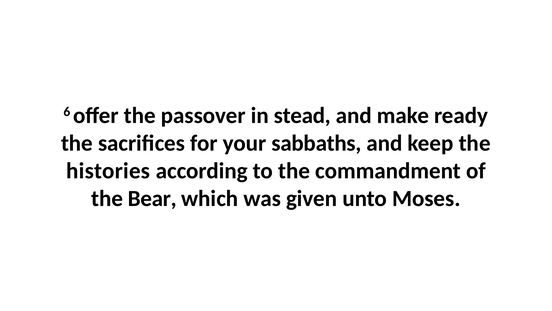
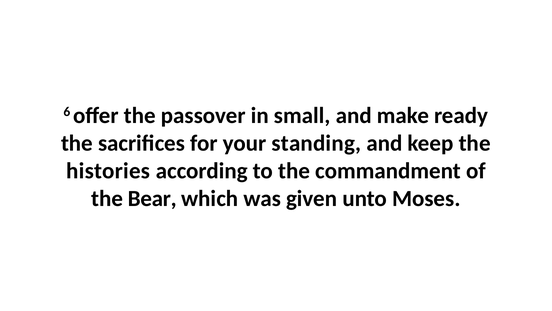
stead: stead -> small
sabbaths: sabbaths -> standing
